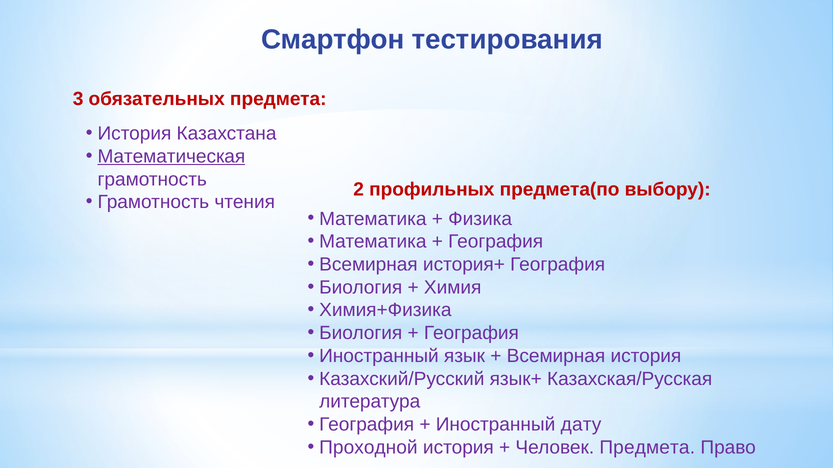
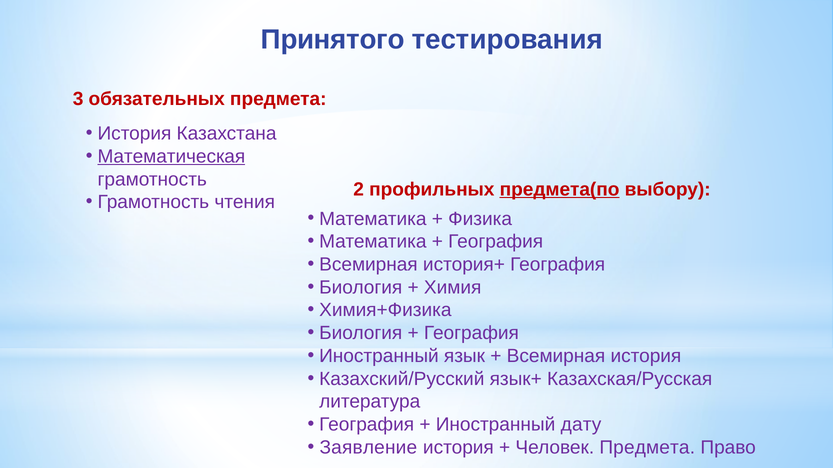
Смартфон: Смартфон -> Принятого
предмета(по underline: none -> present
Проходной: Проходной -> Заявление
